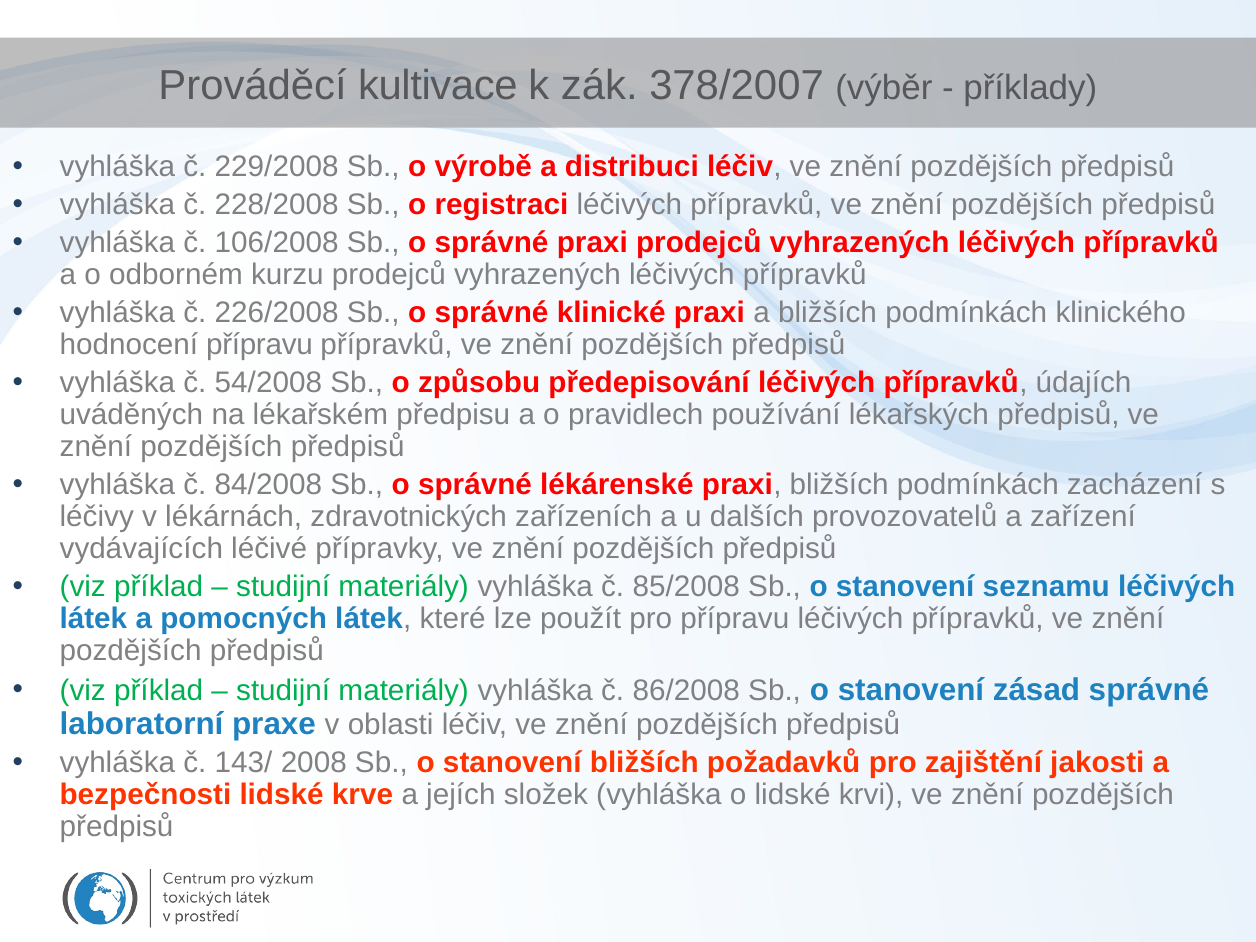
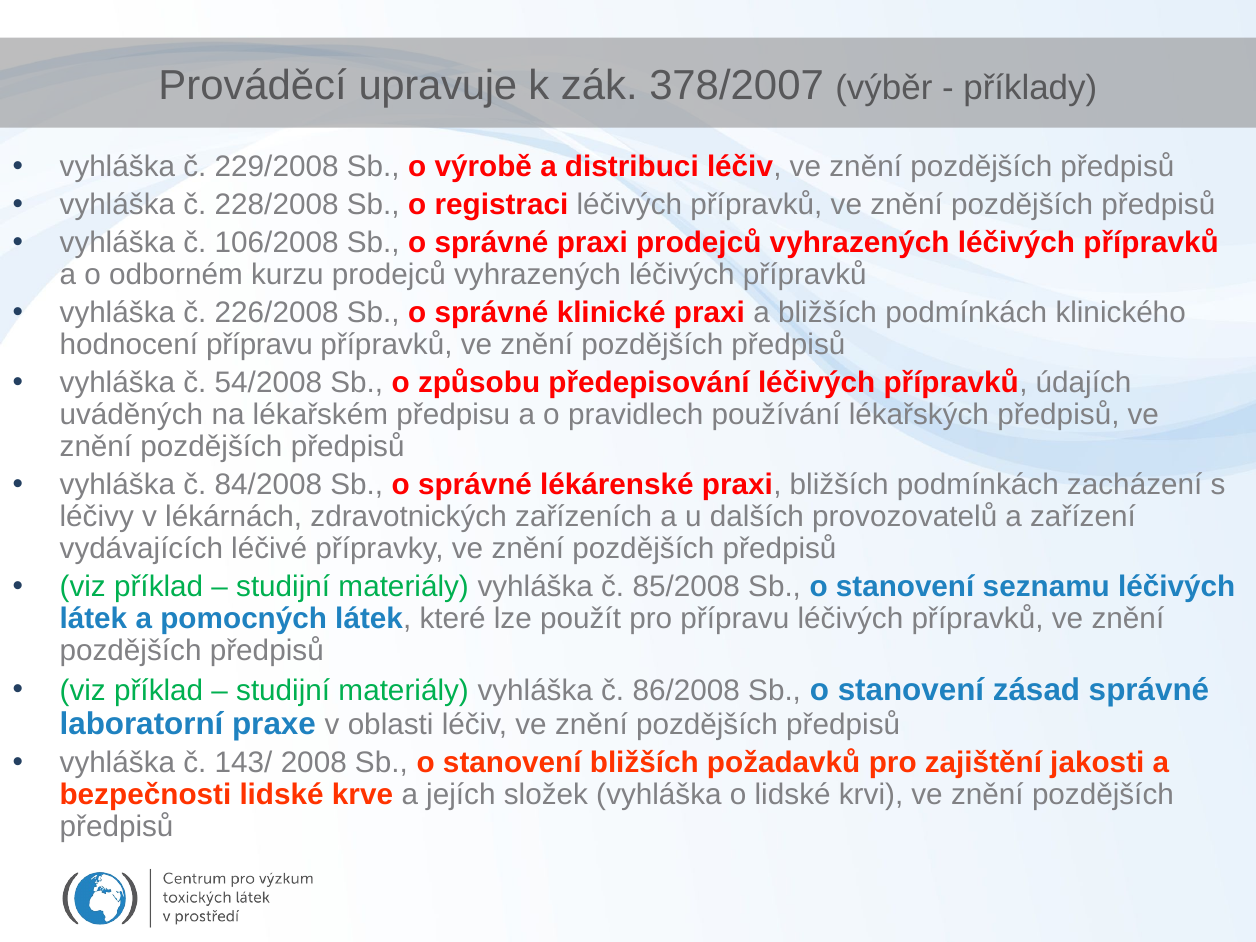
kultivace: kultivace -> upravuje
